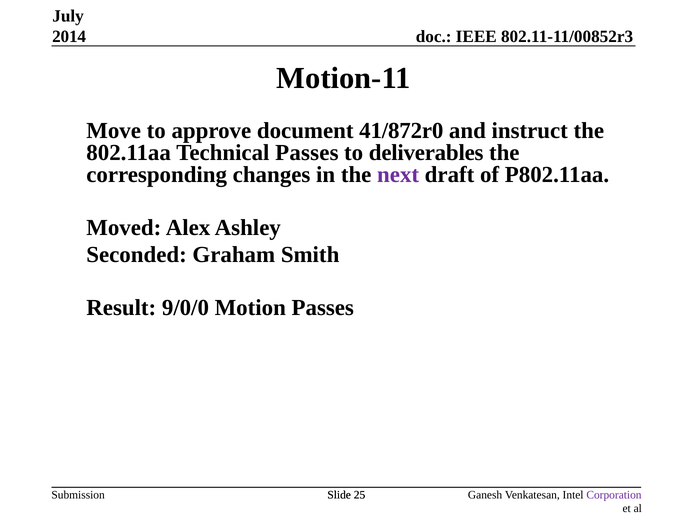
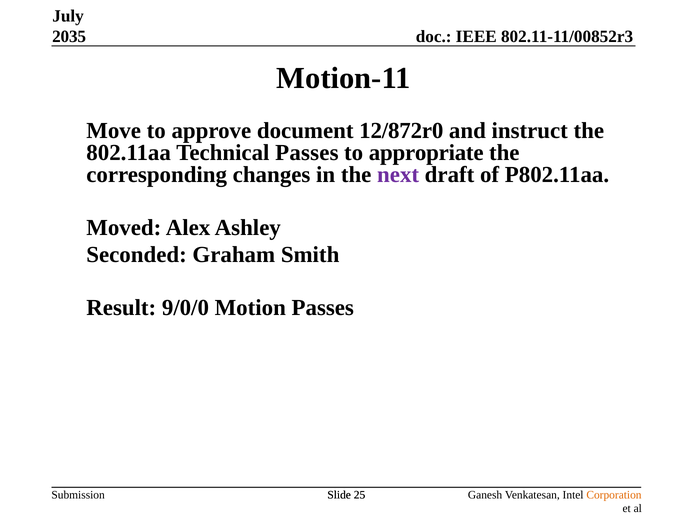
2014: 2014 -> 2035
41/872r0: 41/872r0 -> 12/872r0
deliverables: deliverables -> appropriate
Corporation colour: purple -> orange
